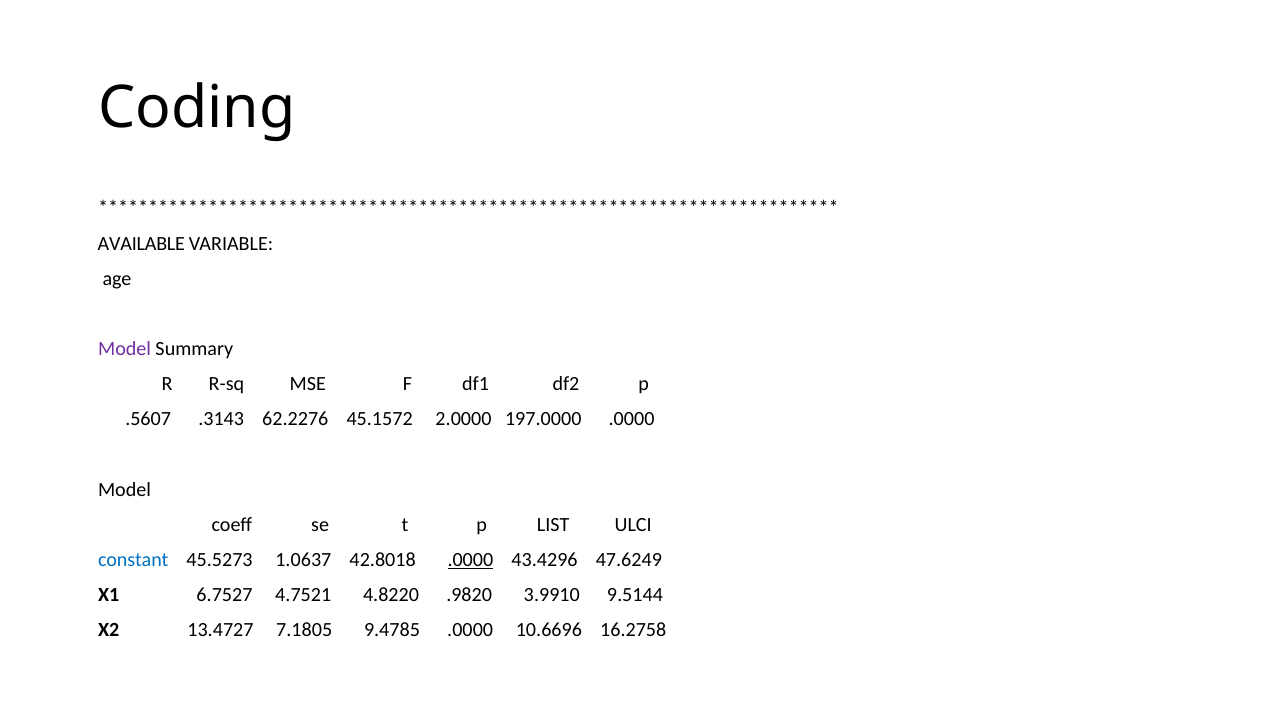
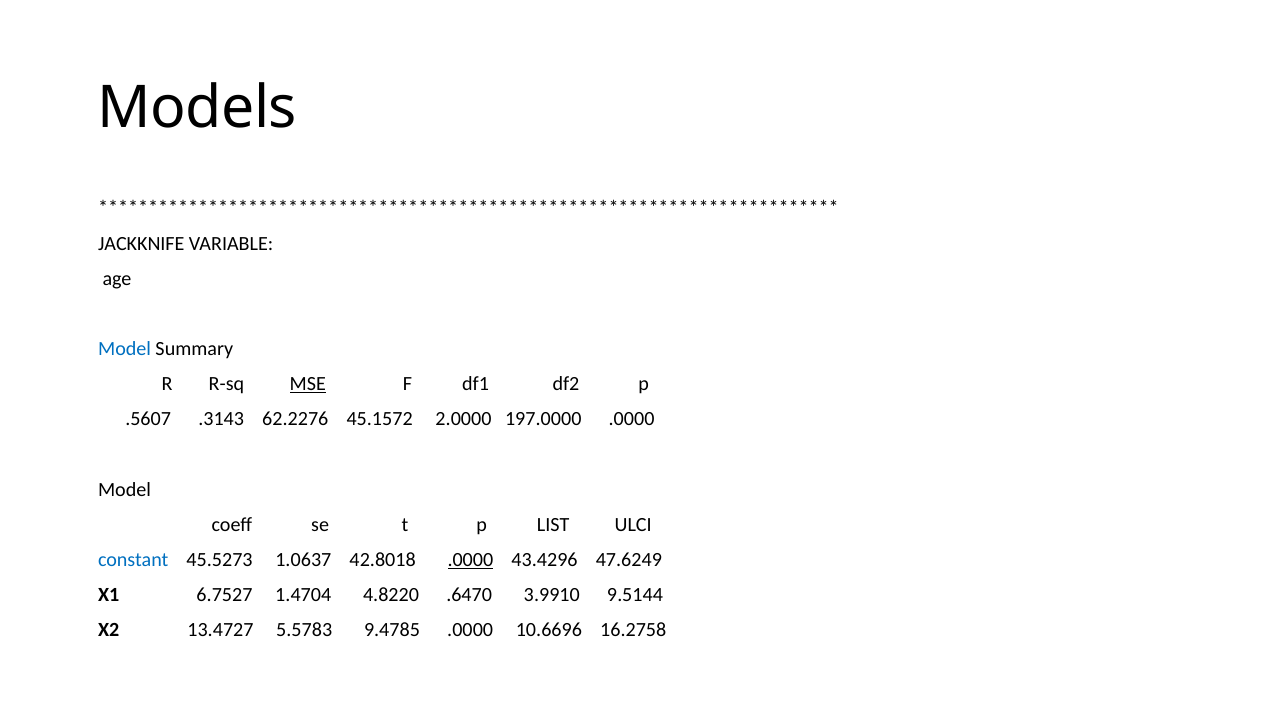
Coding: Coding -> Models
AVAILABLE: AVAILABLE -> JACKKNIFE
Model at (125, 349) colour: purple -> blue
MSE underline: none -> present
4.7521: 4.7521 -> 1.4704
.9820: .9820 -> .6470
7.1805: 7.1805 -> 5.5783
